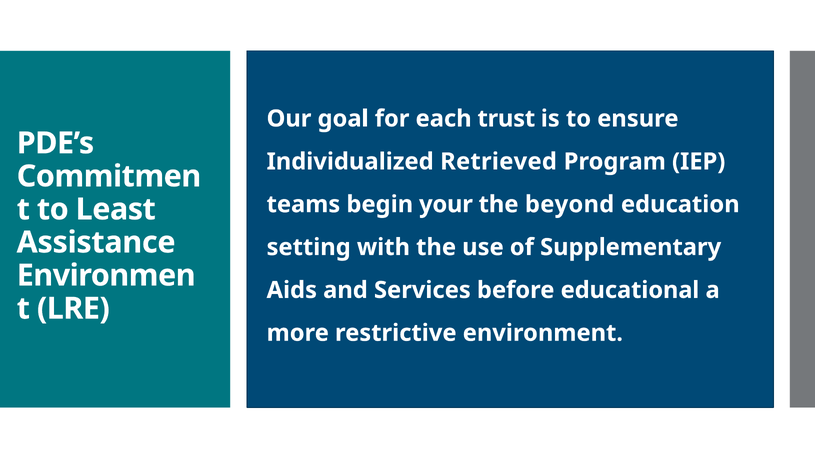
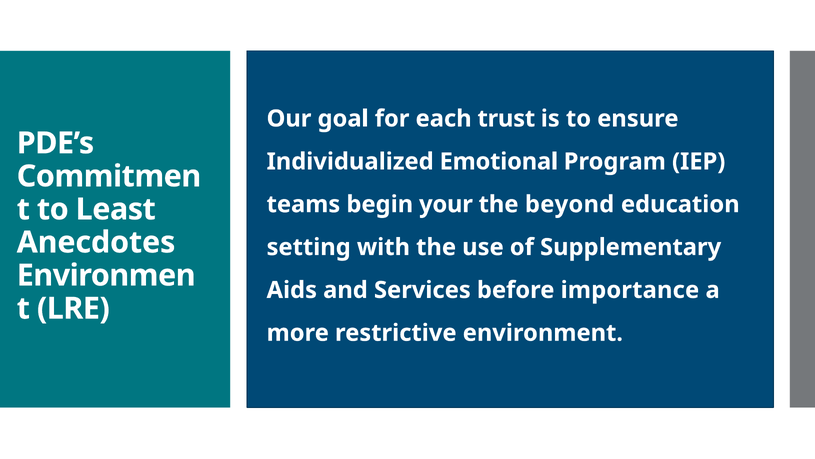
Retrieved: Retrieved -> Emotional
Assistance: Assistance -> Anecdotes
educational: educational -> importance
